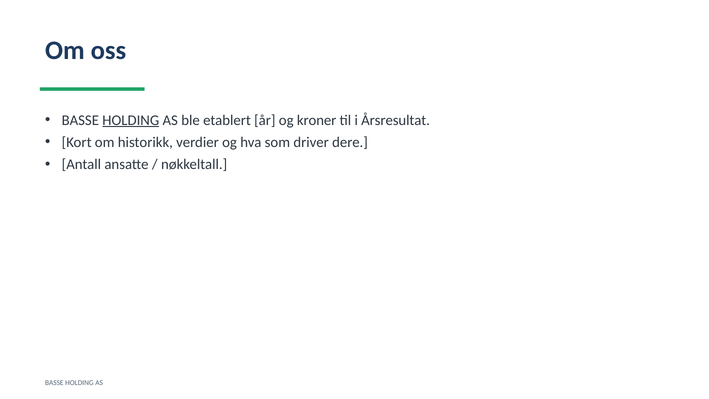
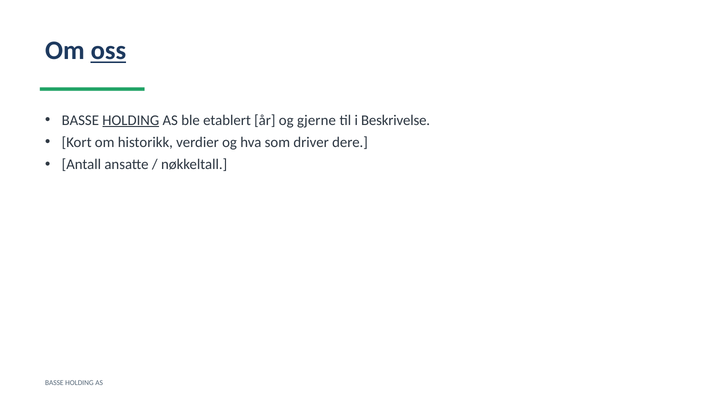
oss underline: none -> present
kroner: kroner -> gjerne
Årsresultat: Årsresultat -> Beskrivelse
